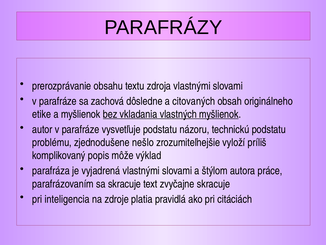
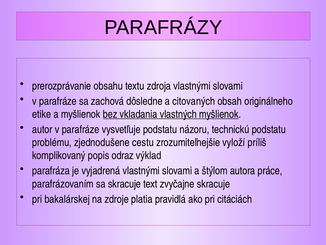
nešlo: nešlo -> cestu
môže: môže -> odraz
inteligencia: inteligencia -> bakalárskej
